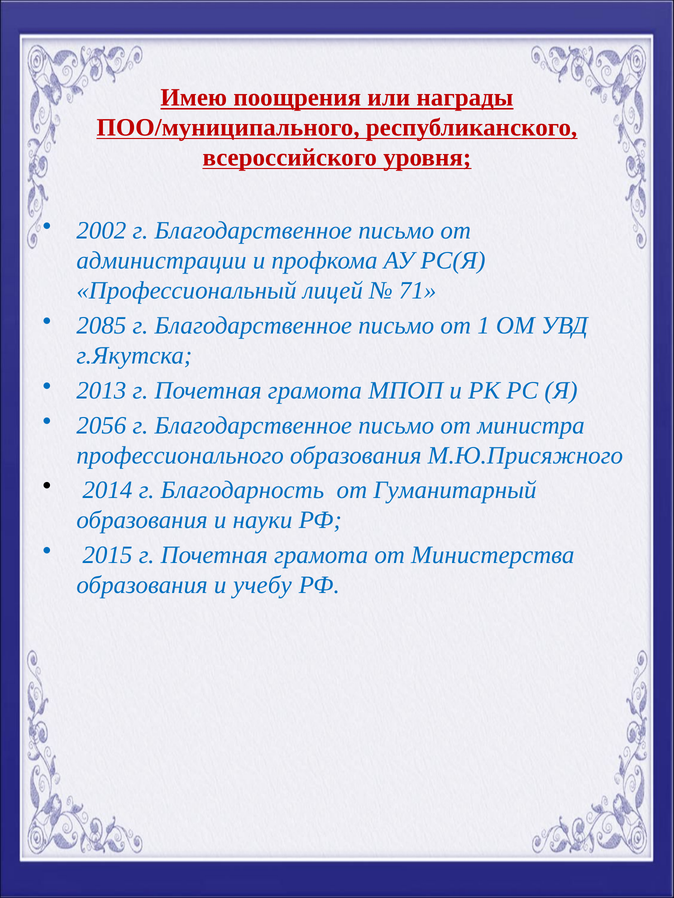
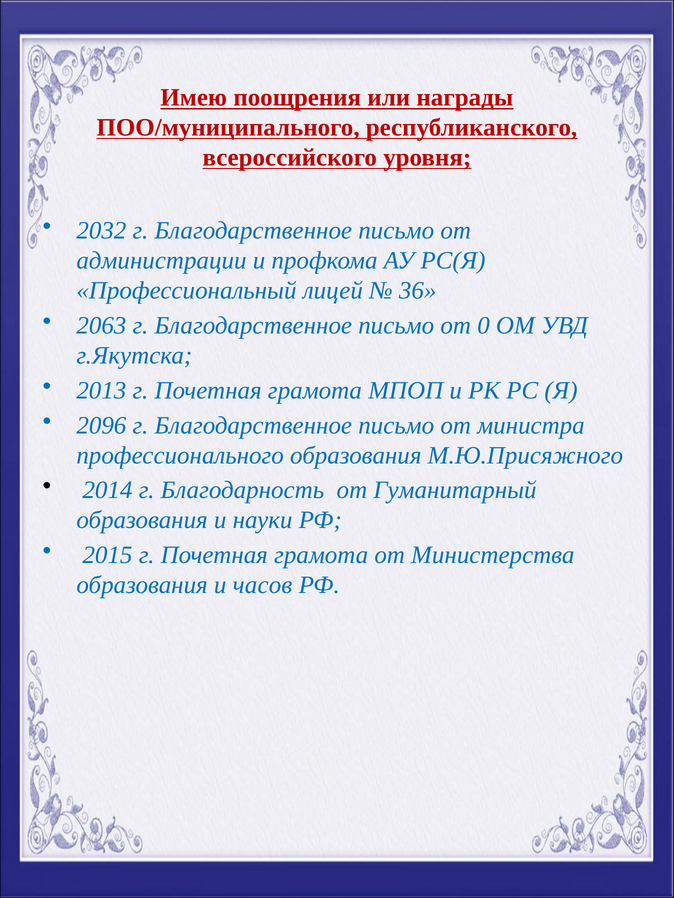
2002: 2002 -> 2032
71: 71 -> 36
2085: 2085 -> 2063
1: 1 -> 0
2056: 2056 -> 2096
учебу: учебу -> часов
